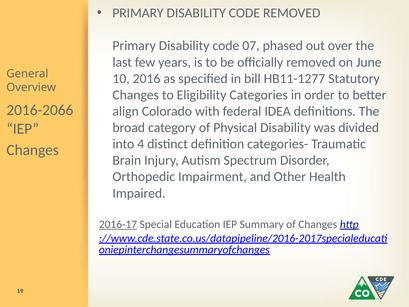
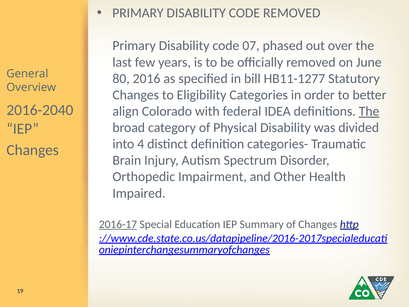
10: 10 -> 80
2016-2066: 2016-2066 -> 2016-2040
The at (369, 111) underline: none -> present
